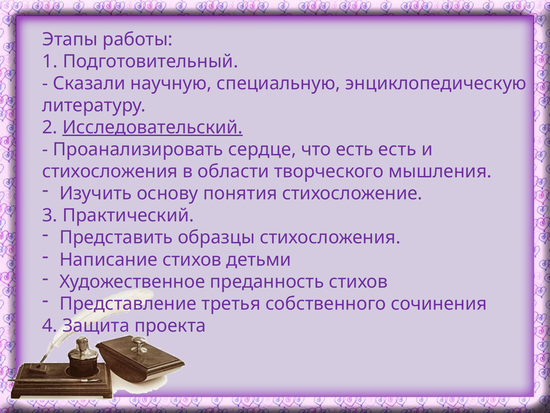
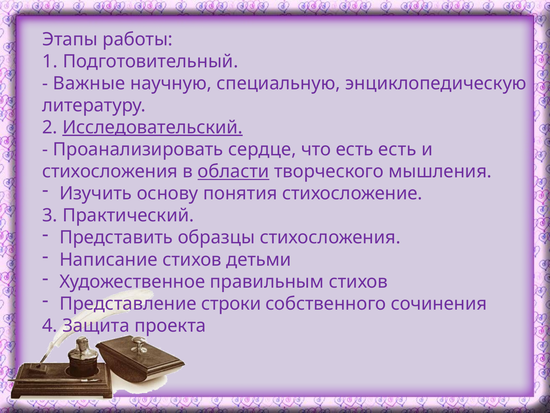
Сказали: Сказали -> Важные
области underline: none -> present
преданность: преданность -> правильным
третья: третья -> строки
